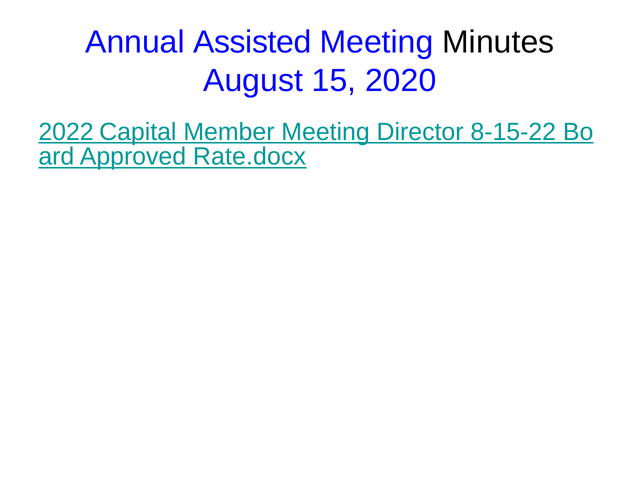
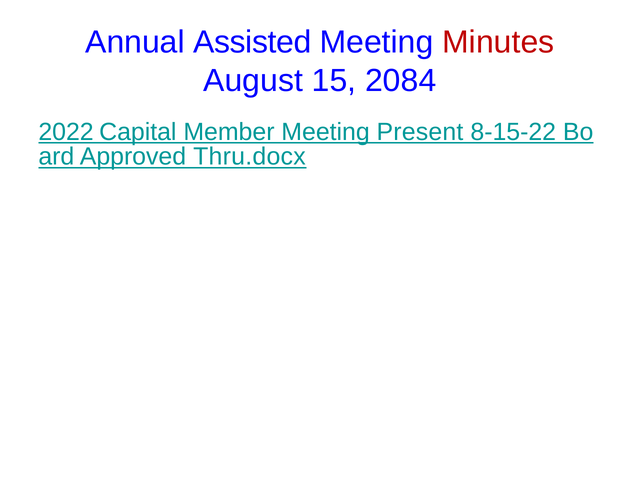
Minutes colour: black -> red
2020: 2020 -> 2084
Director: Director -> Present
Rate.docx: Rate.docx -> Thru.docx
